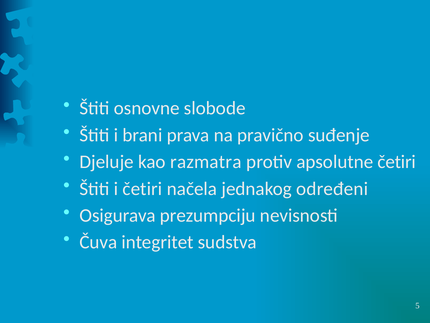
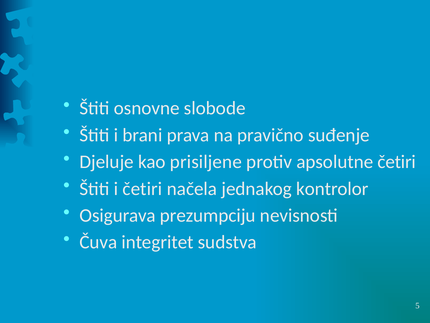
razmatra: razmatra -> prisiljene
određeni: određeni -> kontrolor
